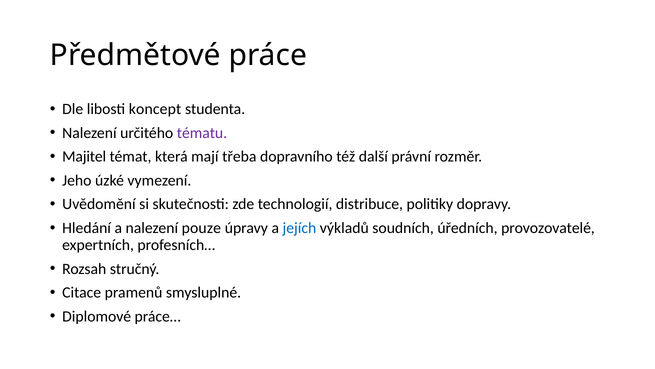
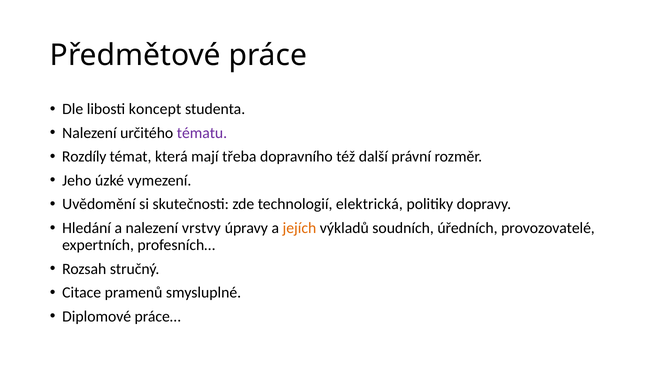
Majitel: Majitel -> Rozdíly
distribuce: distribuce -> elektrická
pouze: pouze -> vrstvy
jejích colour: blue -> orange
